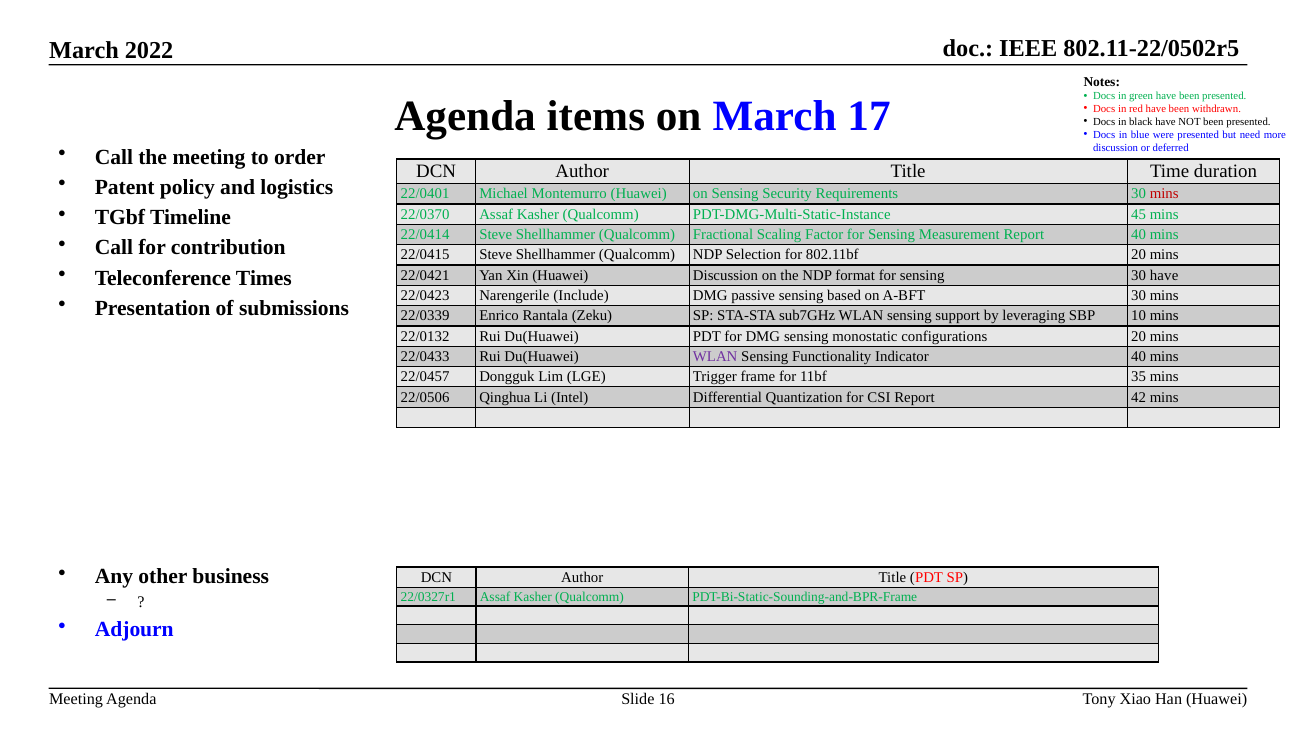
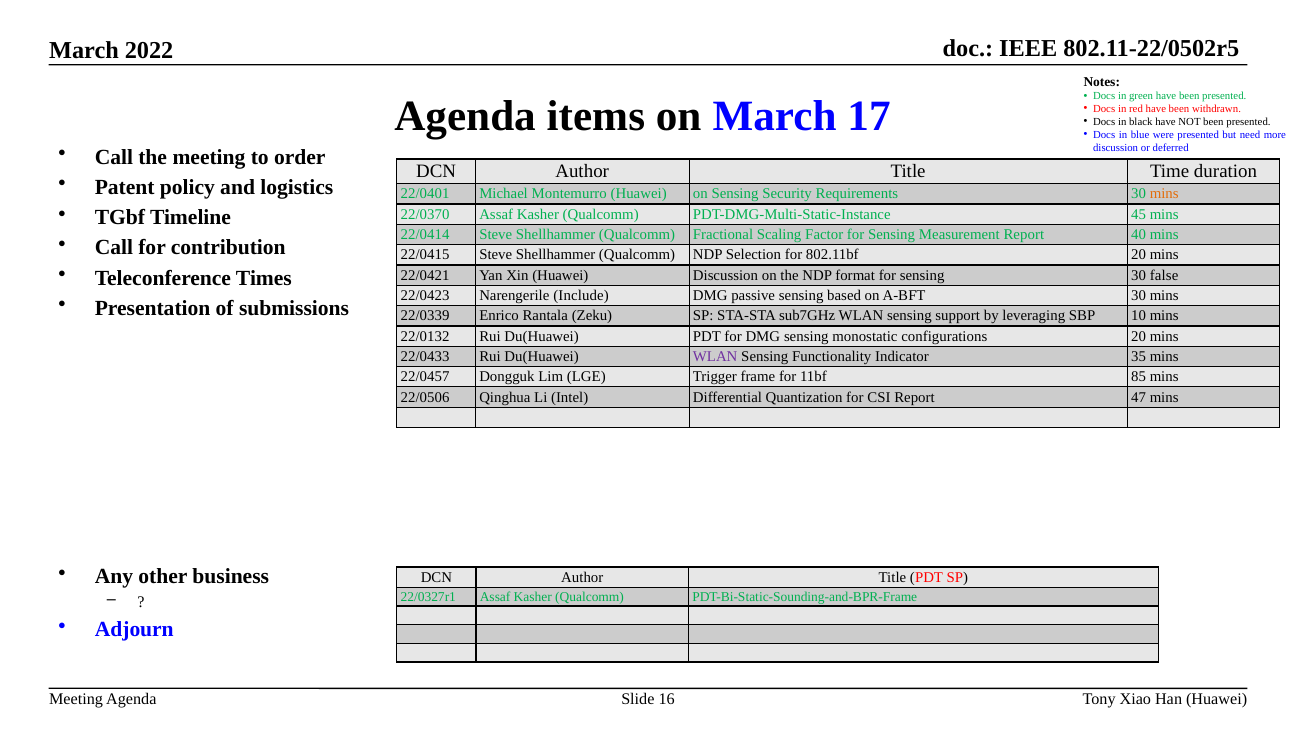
mins at (1164, 194) colour: red -> orange
30 have: have -> false
Indicator 40: 40 -> 35
35: 35 -> 85
42: 42 -> 47
